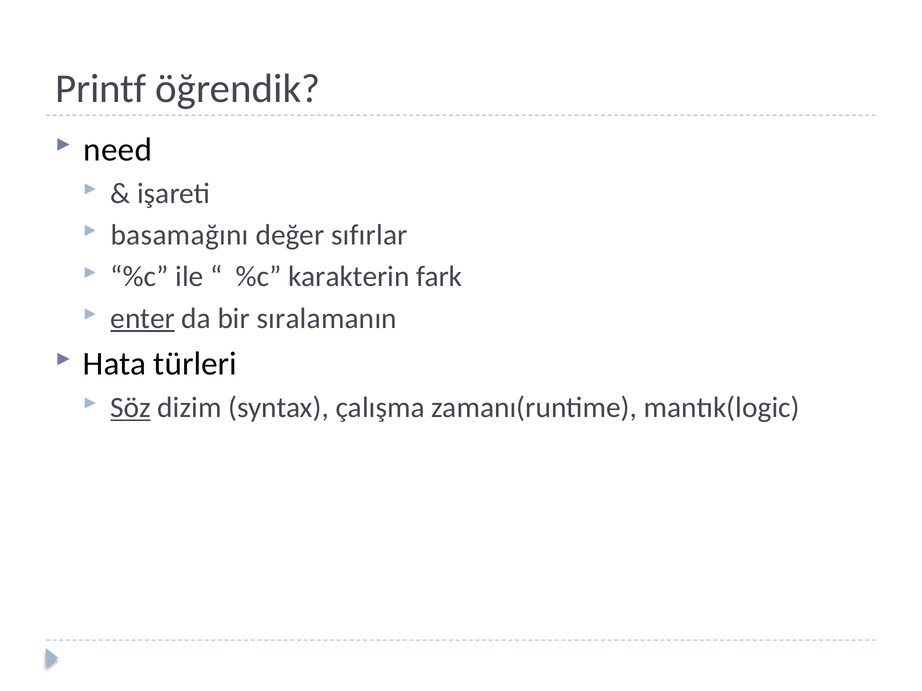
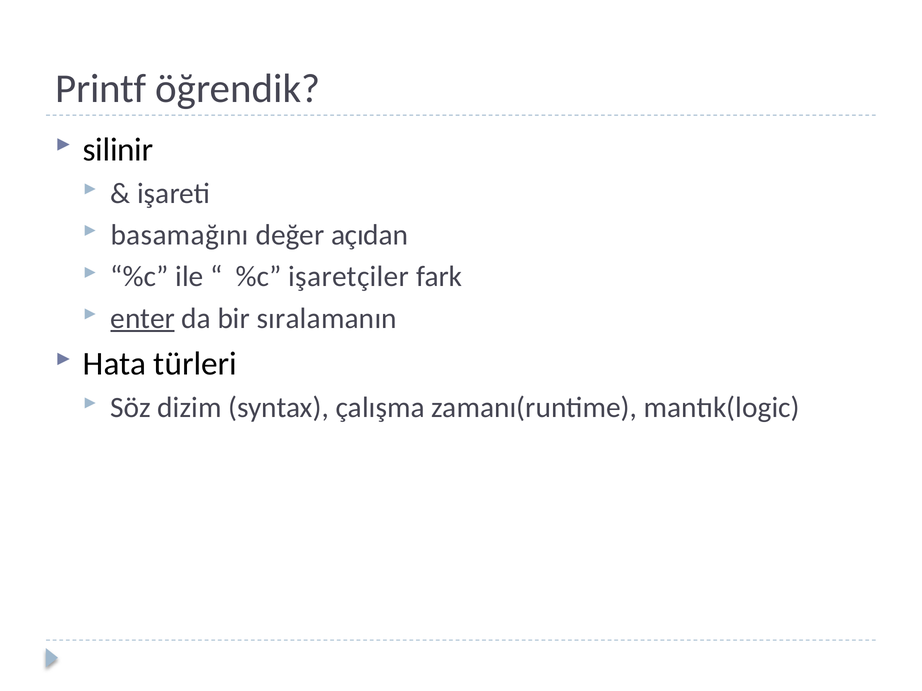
need: need -> silinir
sıfırlar: sıfırlar -> açıdan
karakterin: karakterin -> işaretçiler
Söz underline: present -> none
